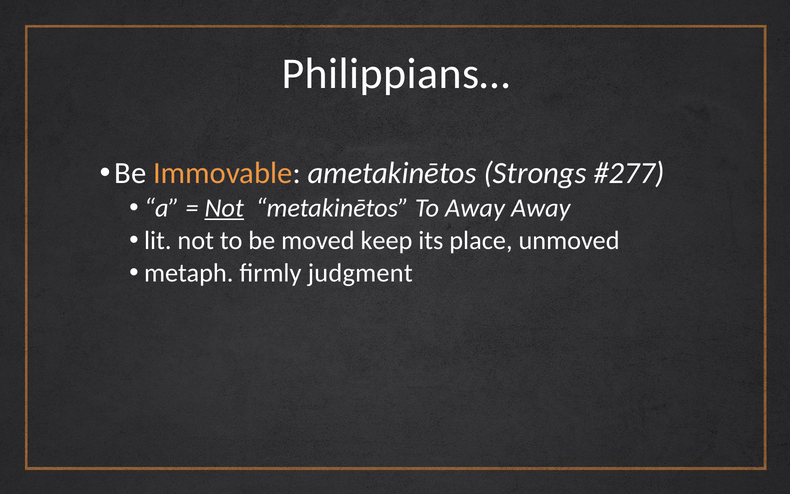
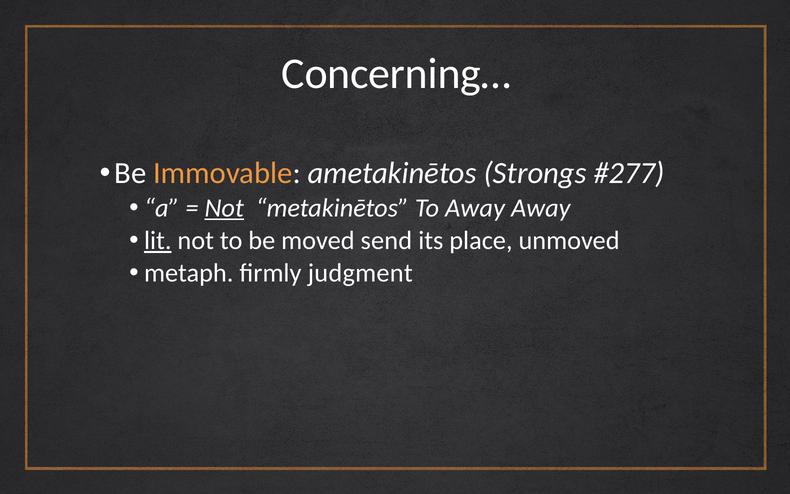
Philippians…: Philippians… -> Concerning…
lit underline: none -> present
keep: keep -> send
